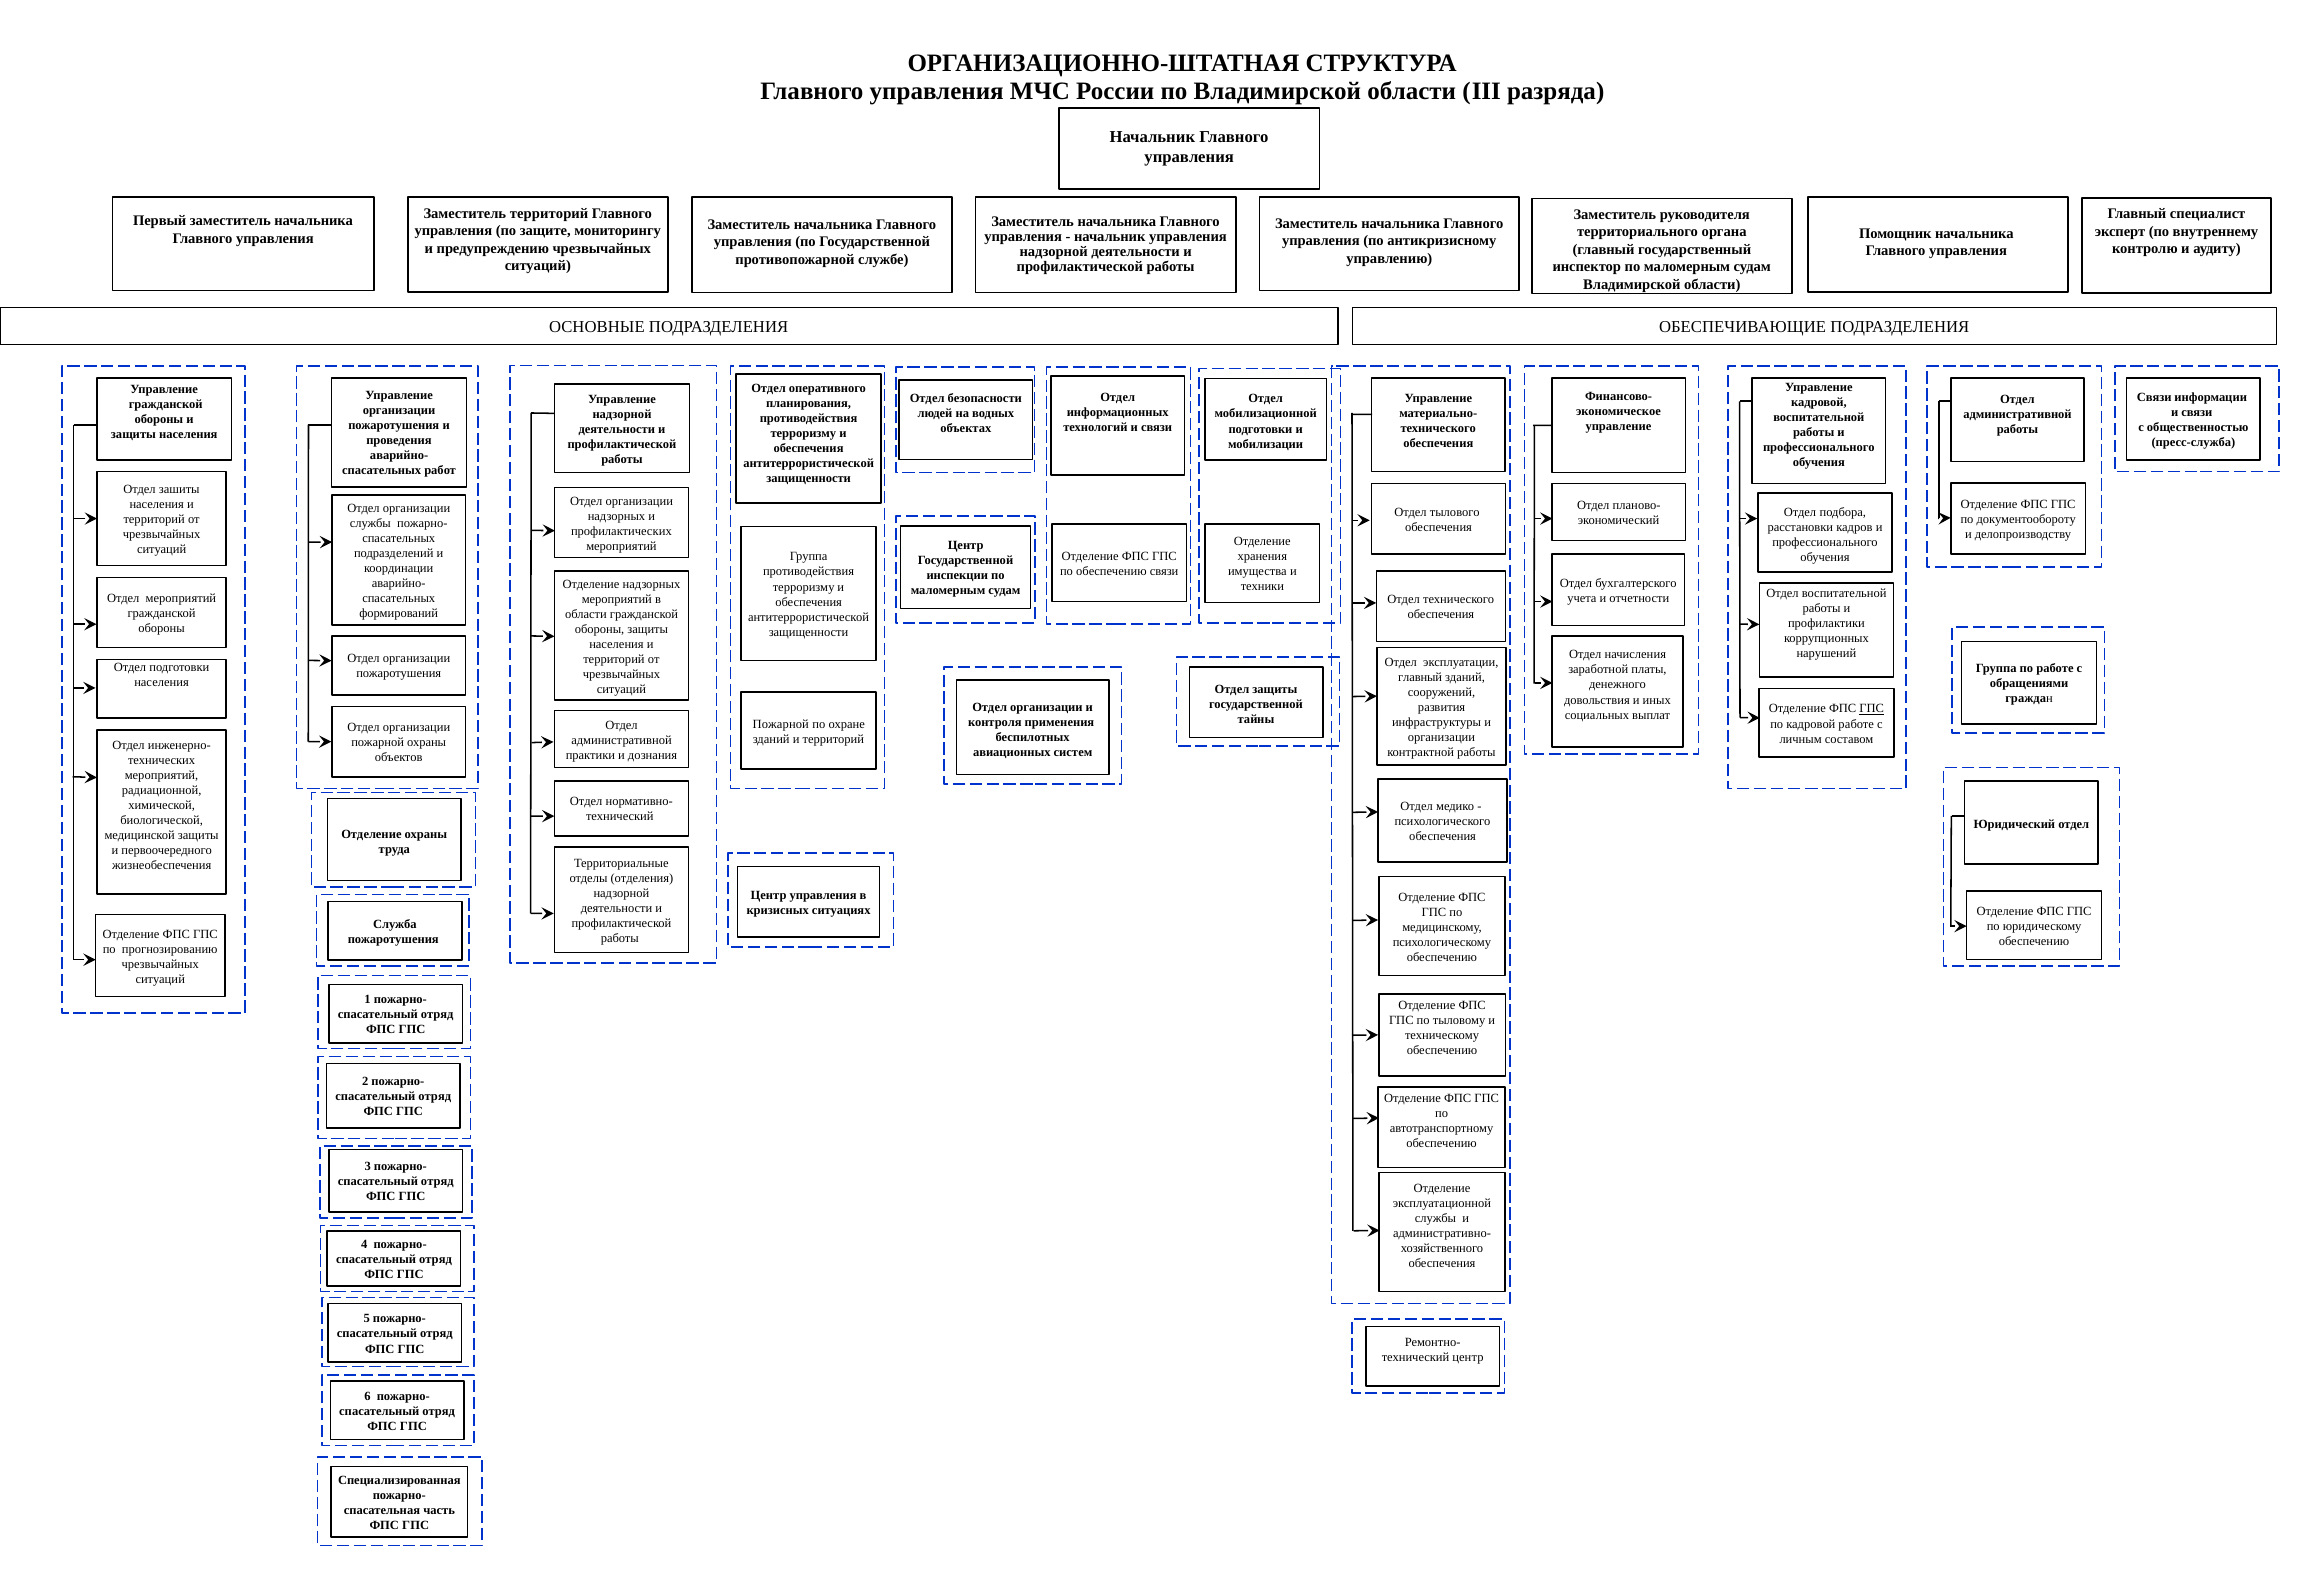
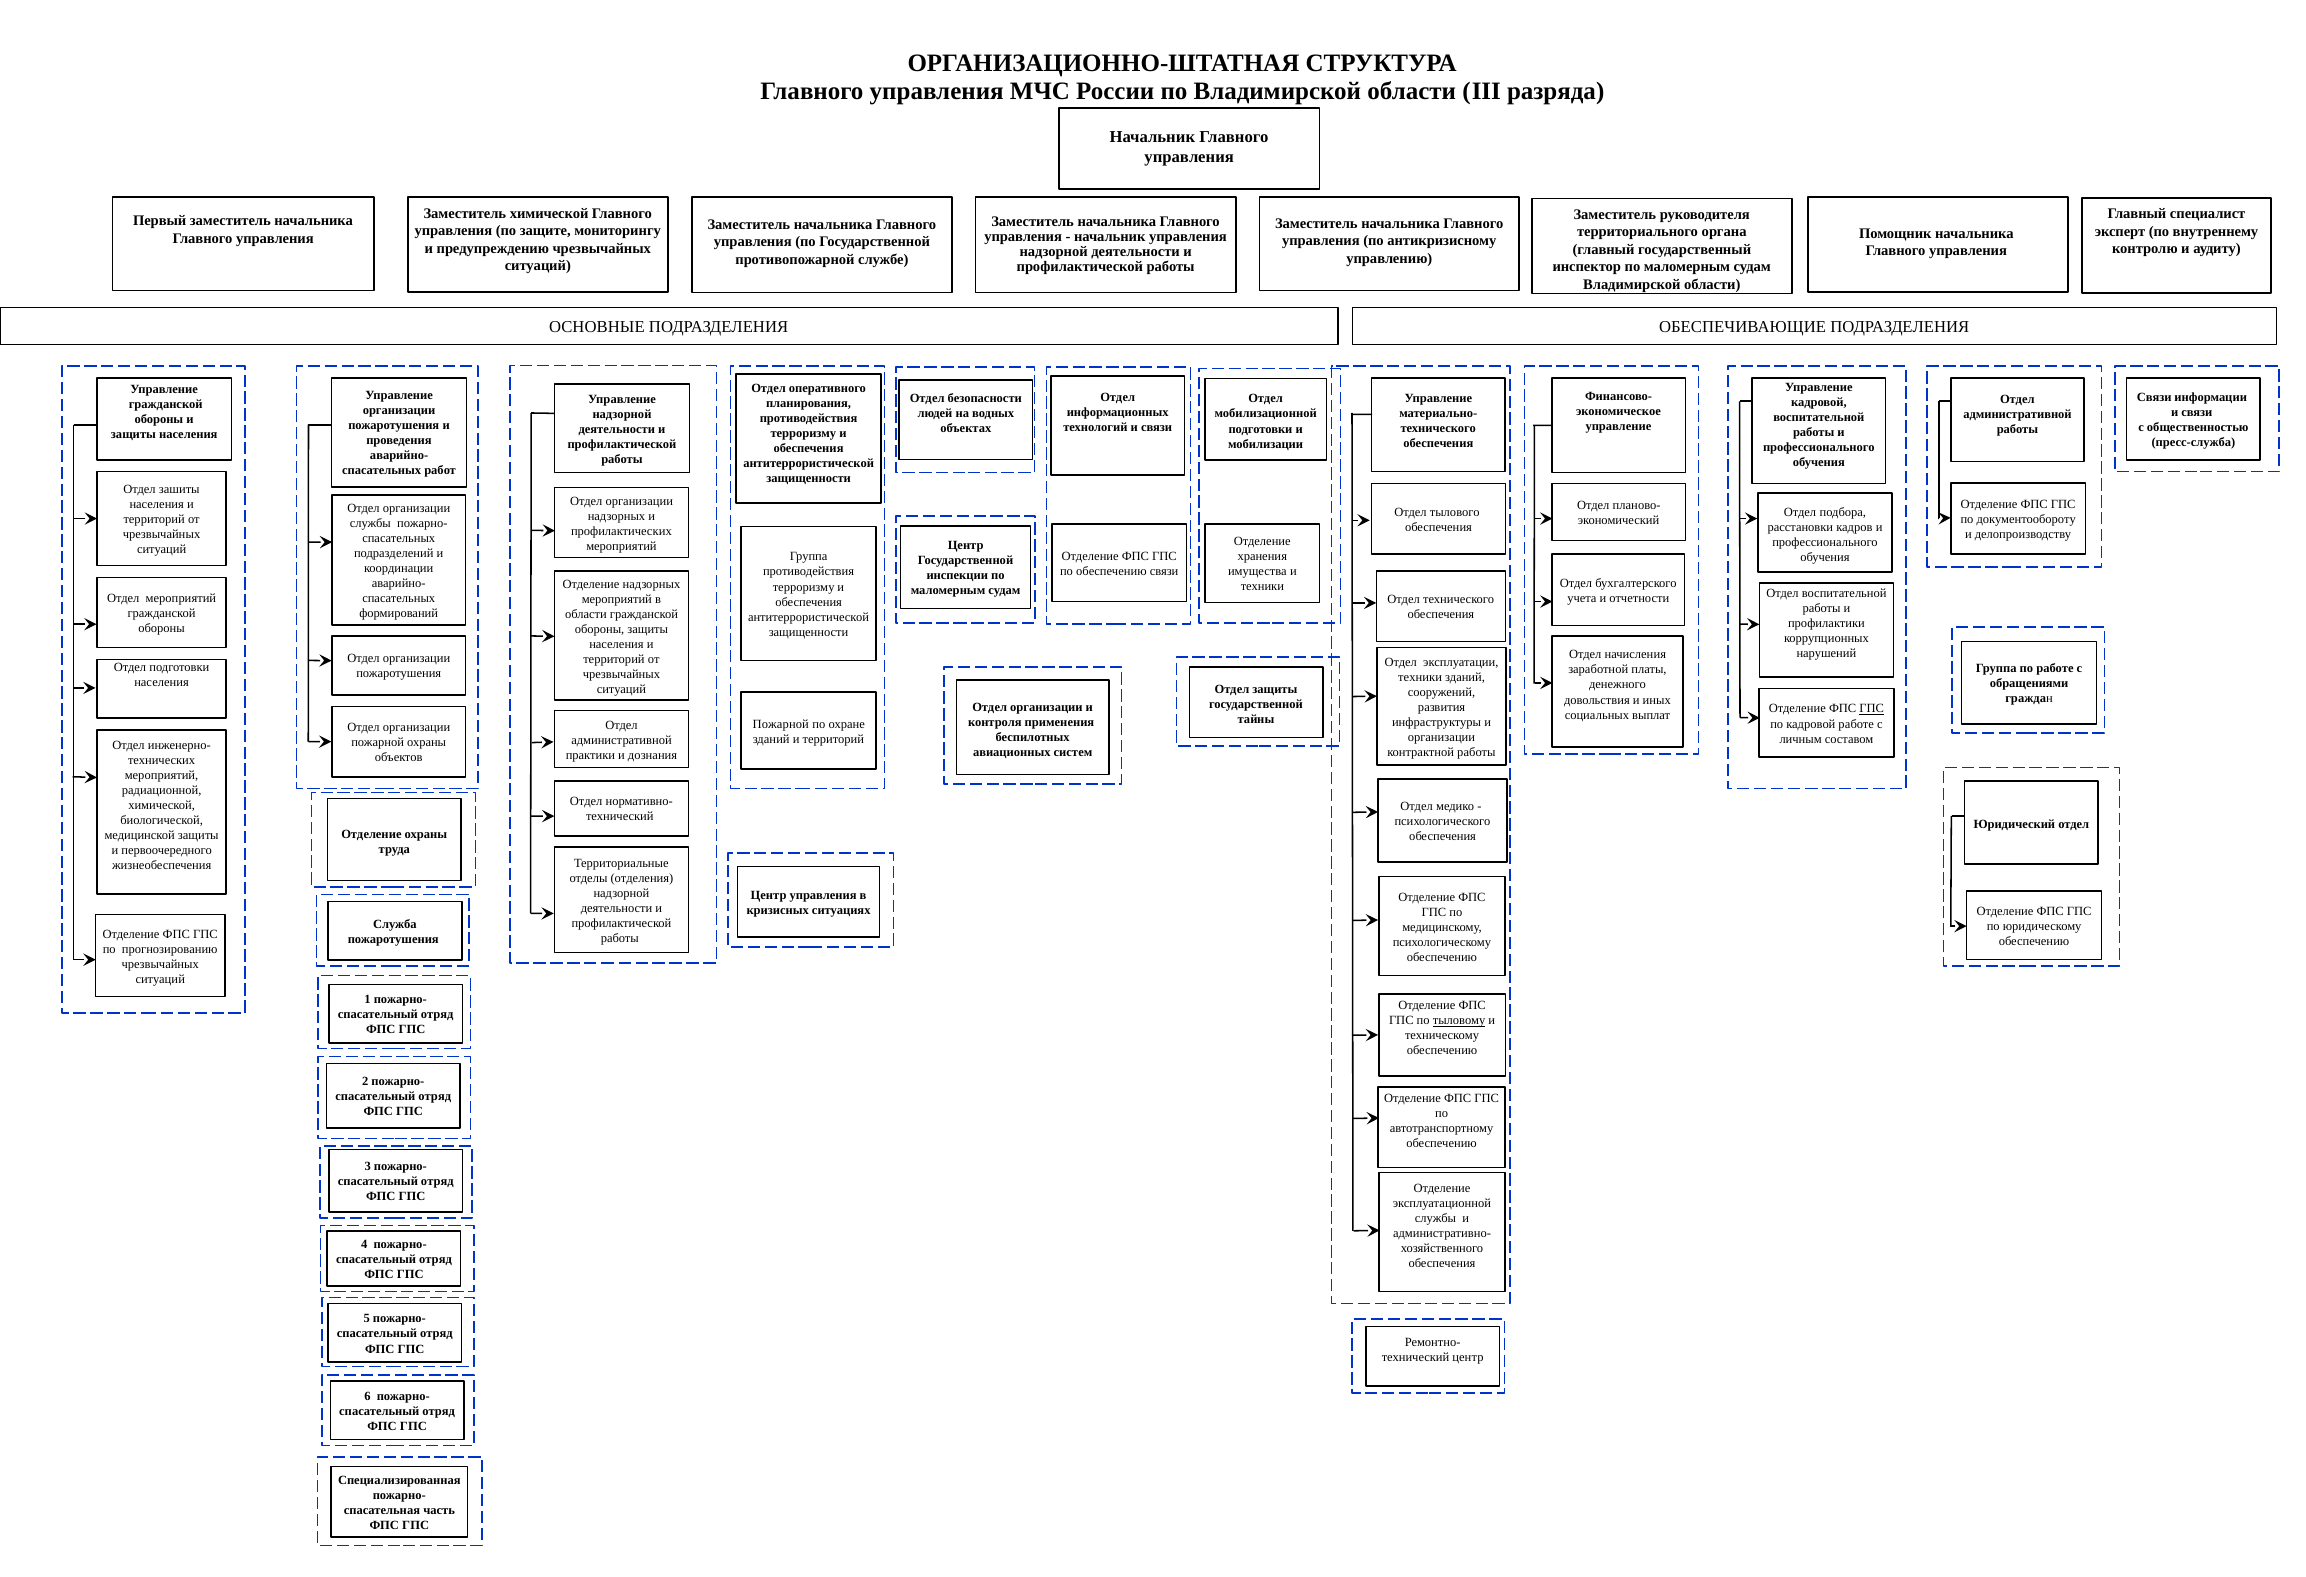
Заместитель территорий: территорий -> химической
главный at (1420, 677): главный -> техники
тыловому underline: none -> present
